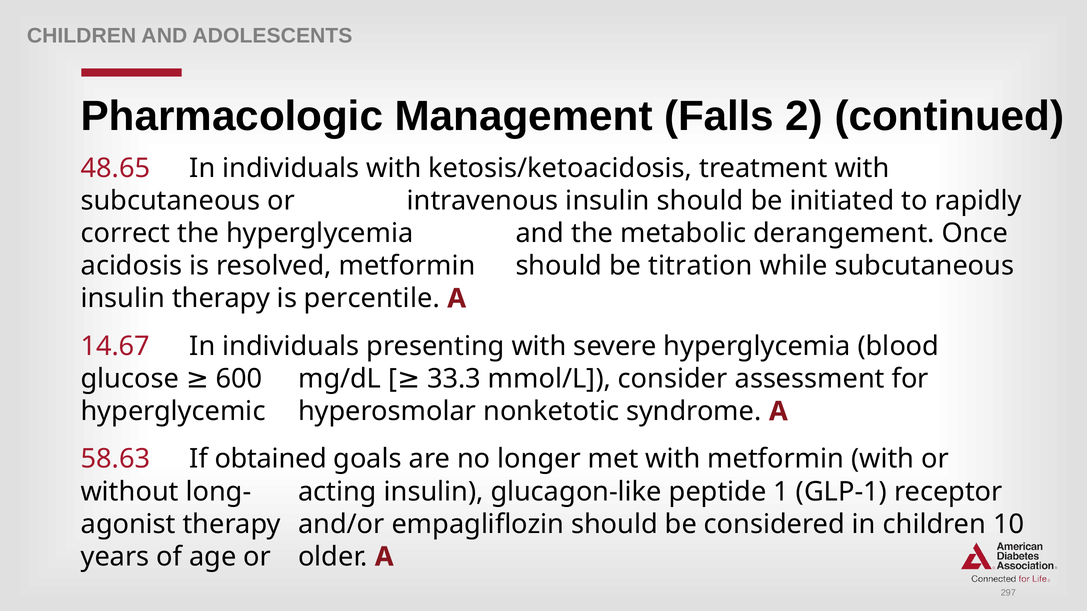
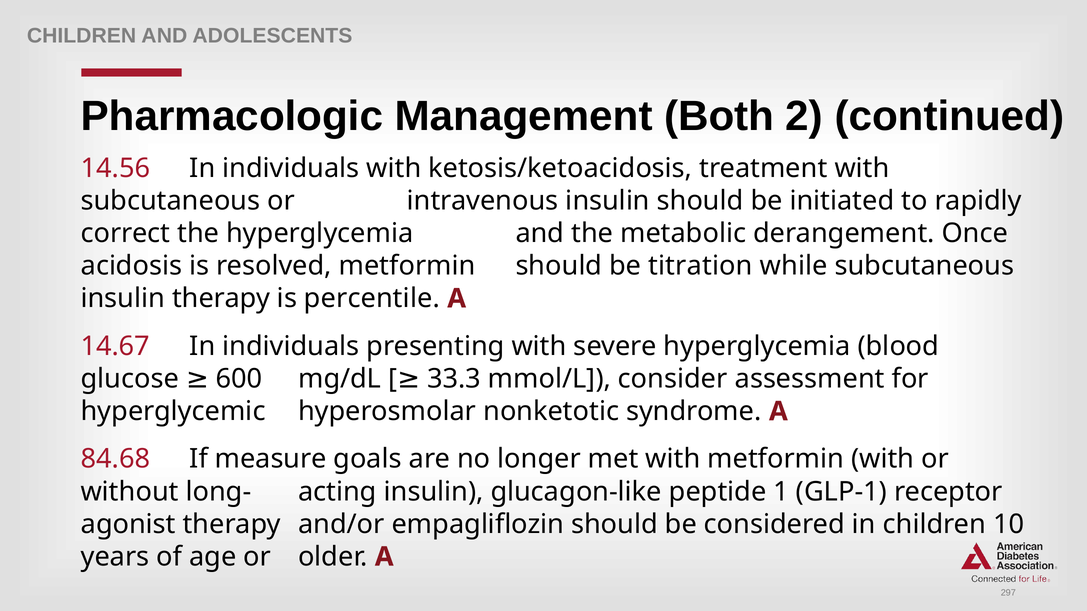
Falls: Falls -> Both
48.65: 48.65 -> 14.56
58.63: 58.63 -> 84.68
obtained: obtained -> measure
